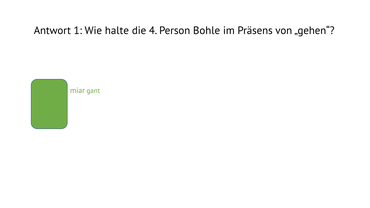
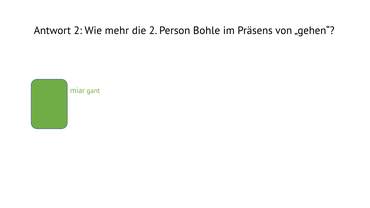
Antwort 1: 1 -> 2
halte: halte -> mehr
die 4: 4 -> 2
